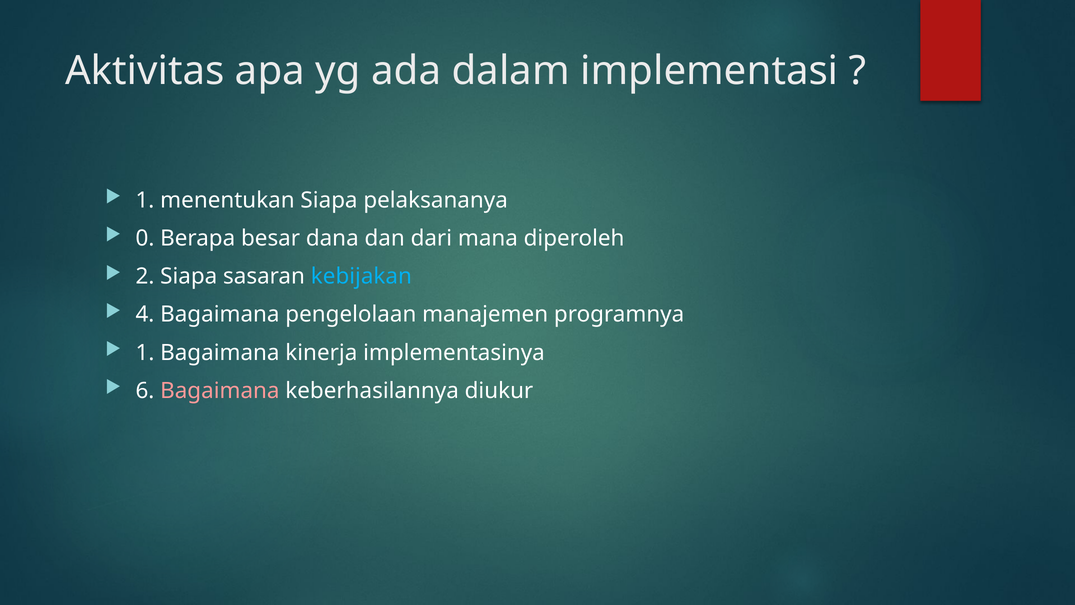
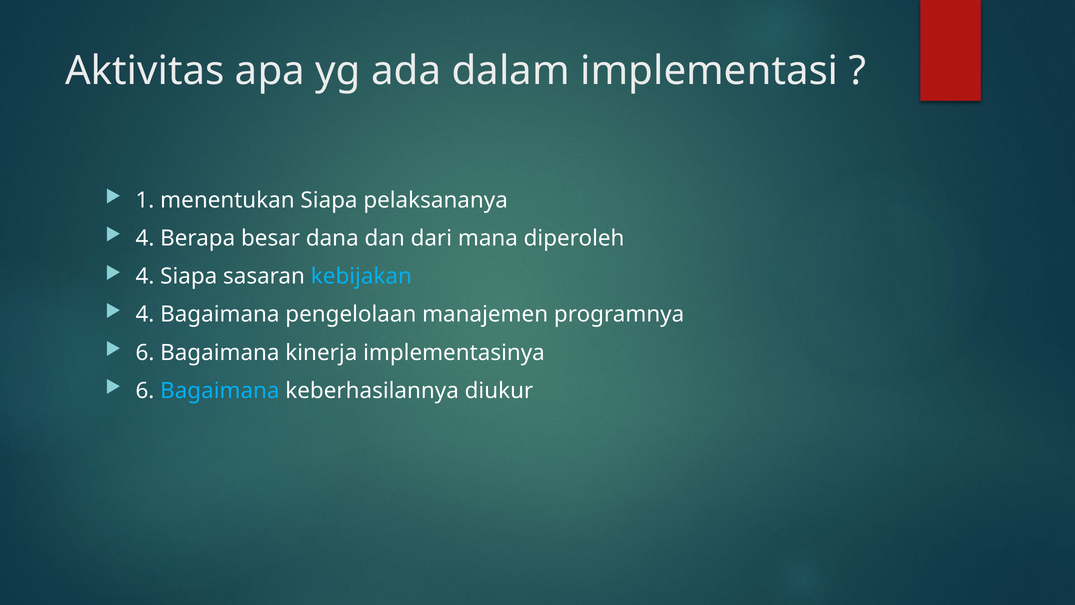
0 at (145, 238): 0 -> 4
2 at (145, 276): 2 -> 4
1 at (145, 352): 1 -> 6
Bagaimana at (220, 391) colour: pink -> light blue
